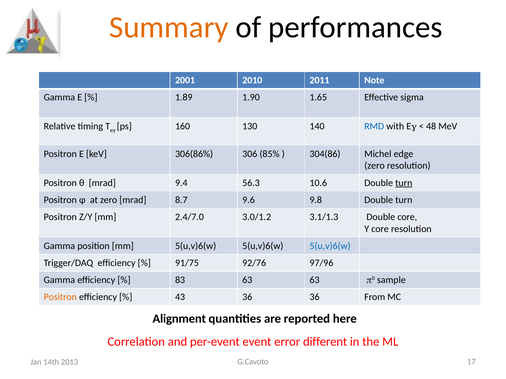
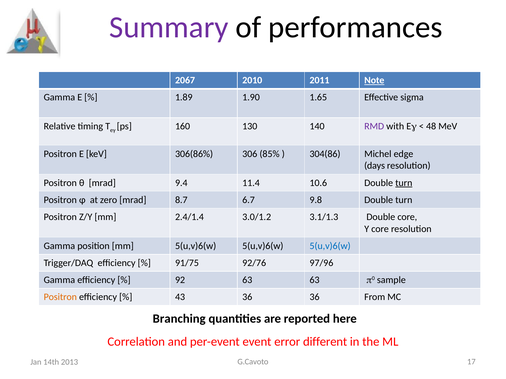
Summary colour: orange -> purple
2001: 2001 -> 2067
Note underline: none -> present
RMD colour: blue -> purple
zero at (375, 166): zero -> days
56.3: 56.3 -> 11.4
9.6: 9.6 -> 6.7
2.4/7.0: 2.4/7.0 -> 2.4/1.4
83: 83 -> 92
Alignment: Alignment -> Branching
